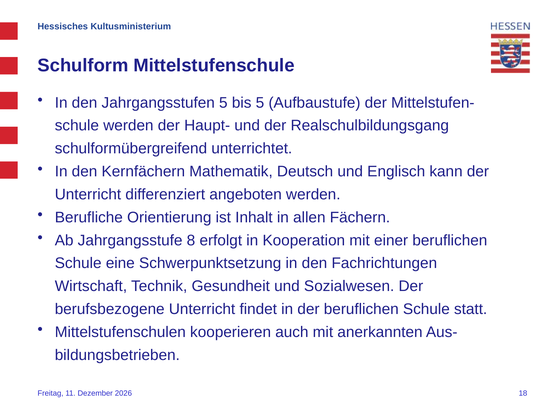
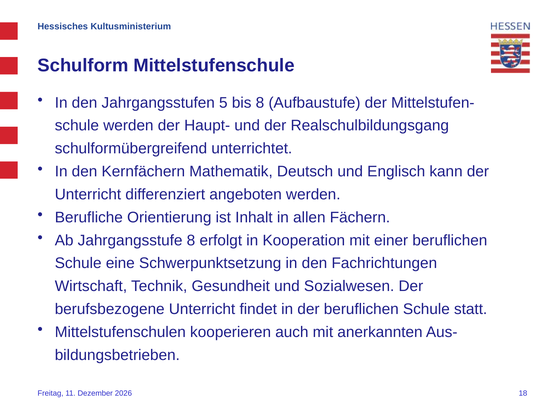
bis 5: 5 -> 8
